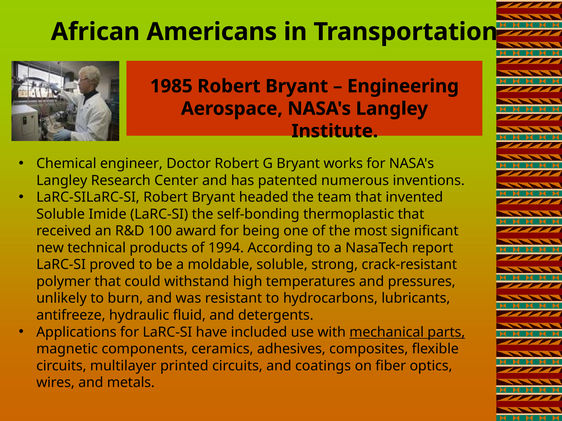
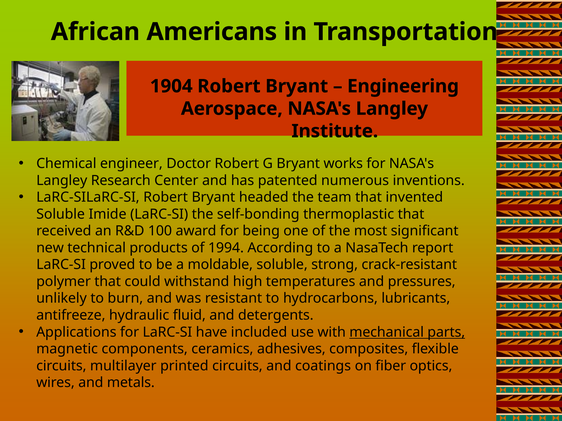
1985: 1985 -> 1904
